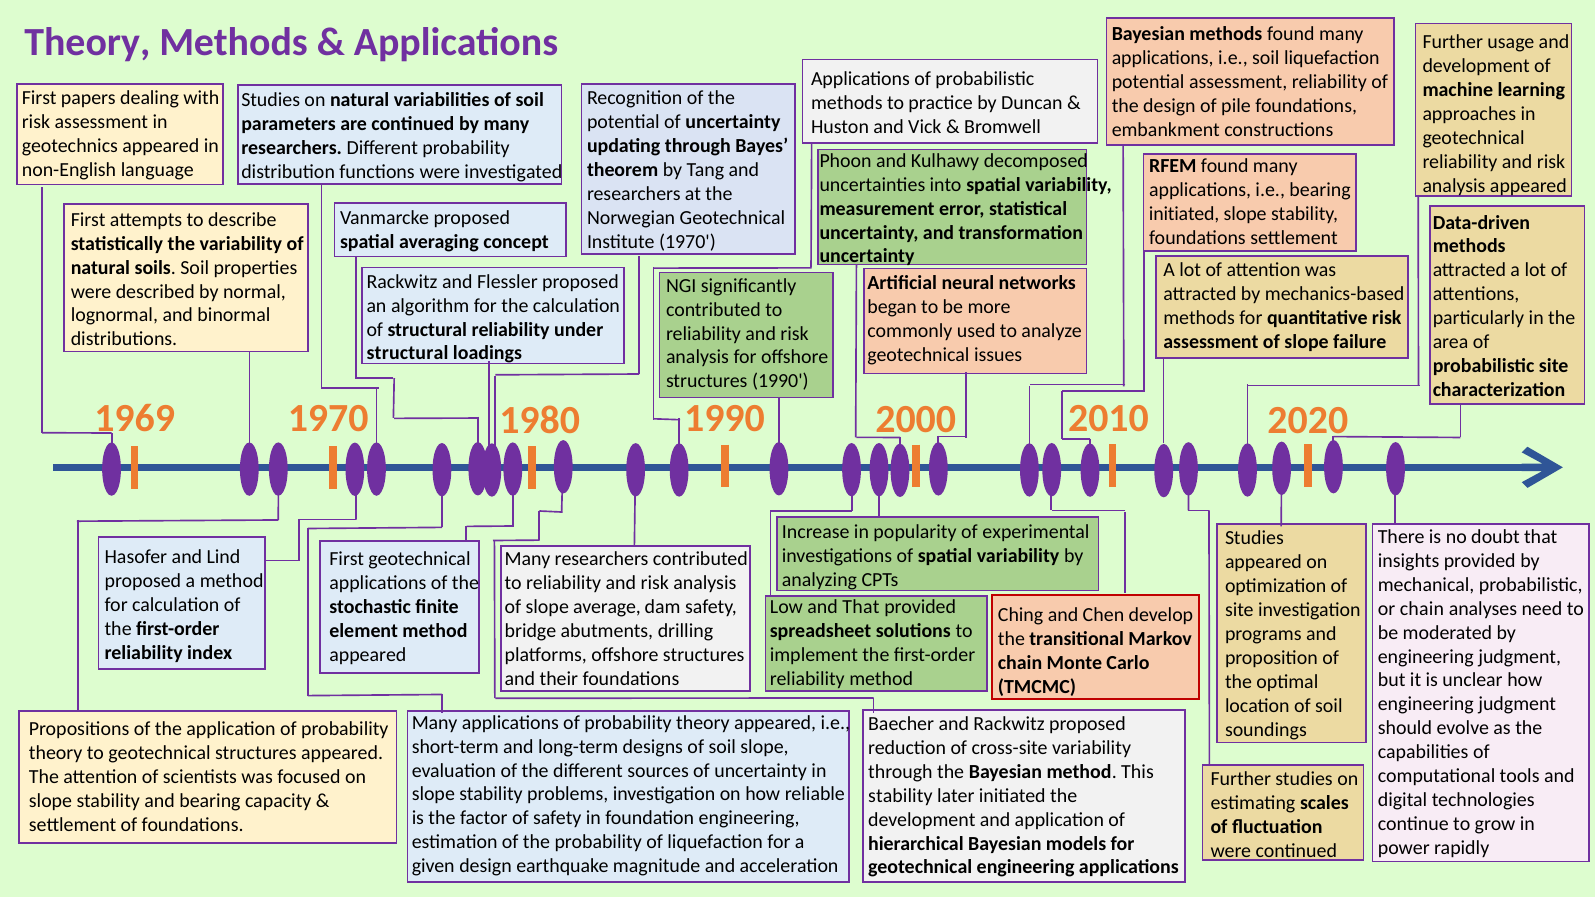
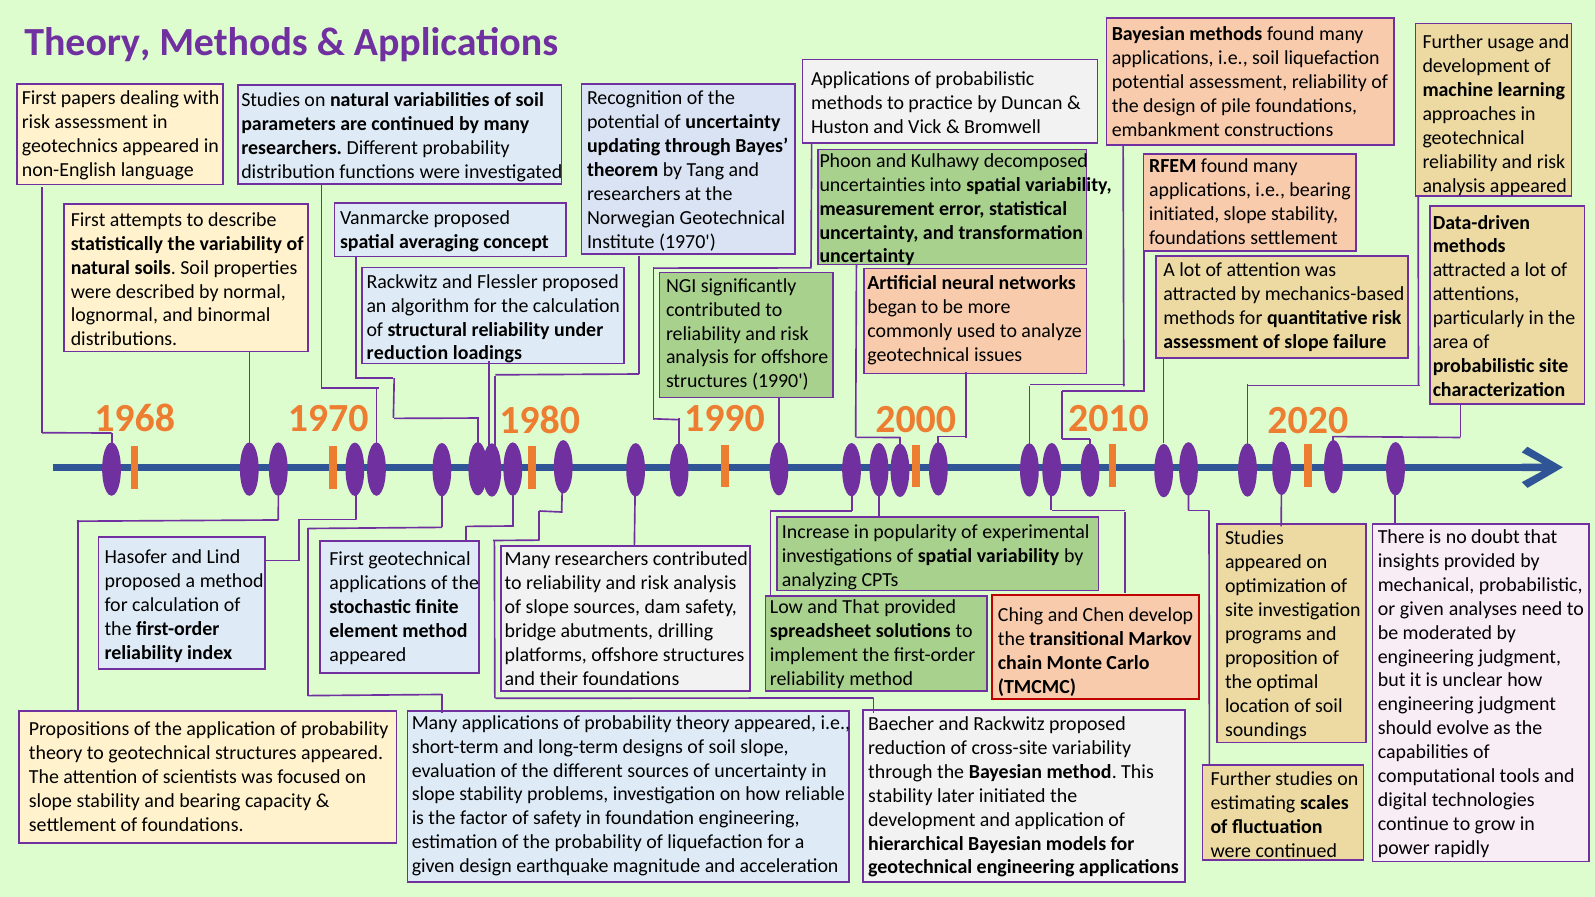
structural at (407, 353): structural -> reduction
1969: 1969 -> 1968
slope average: average -> sources
or chain: chain -> given
